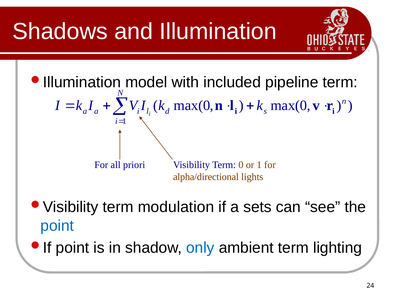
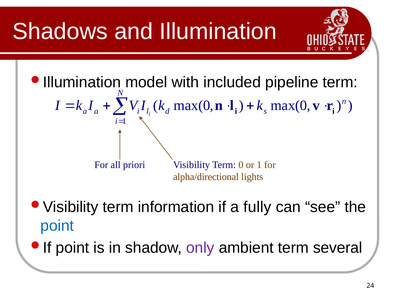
modulation: modulation -> information
sets: sets -> fully
only colour: blue -> purple
lighting: lighting -> several
